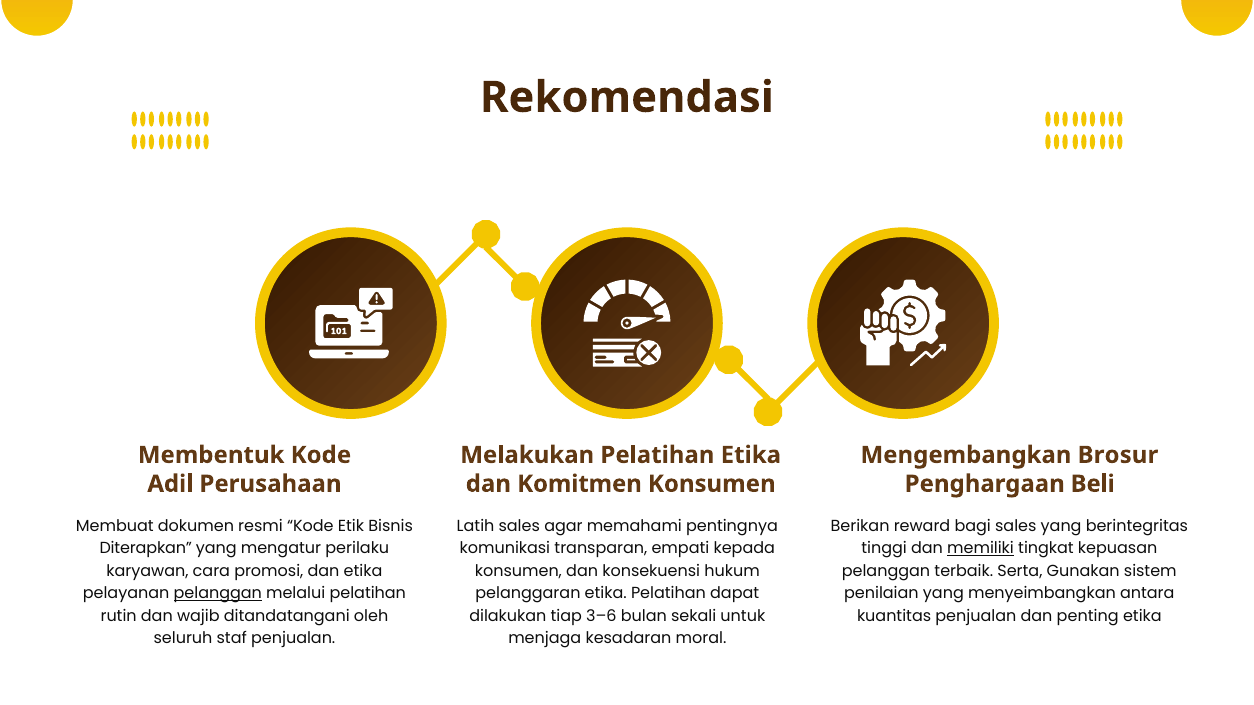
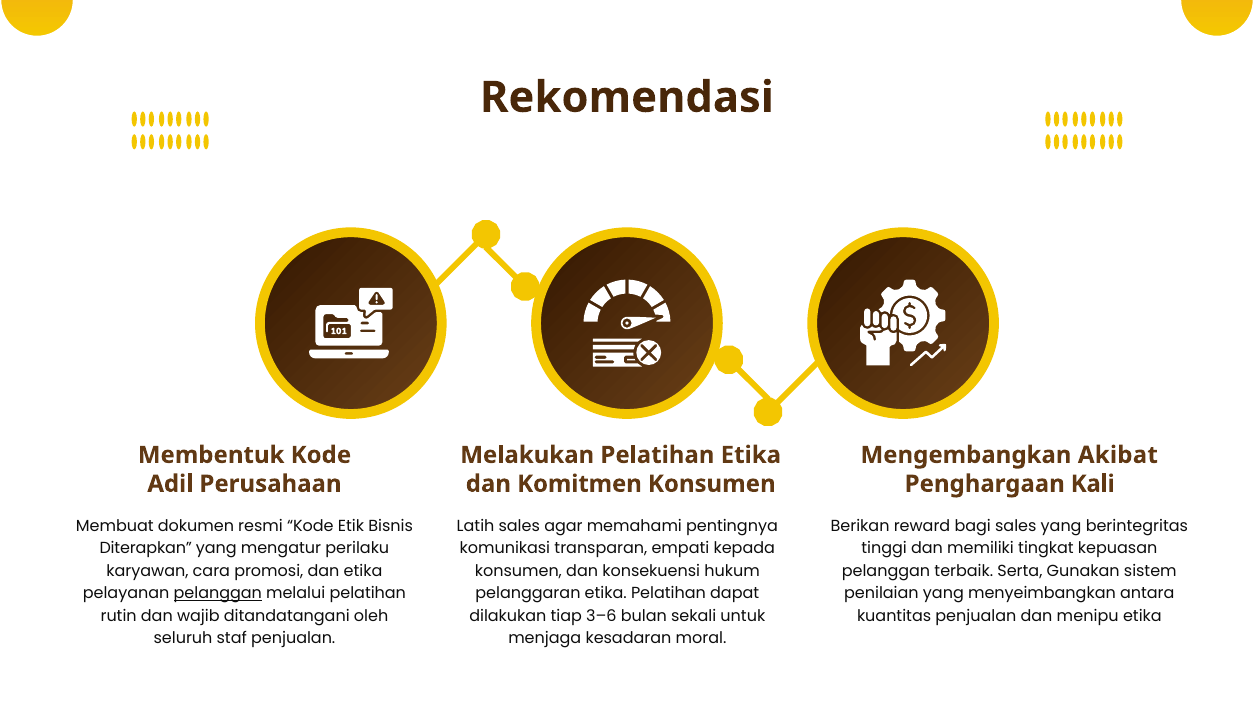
Brosur: Brosur -> Akibat
Beli: Beli -> Kali
memiliki underline: present -> none
penting: penting -> menipu
